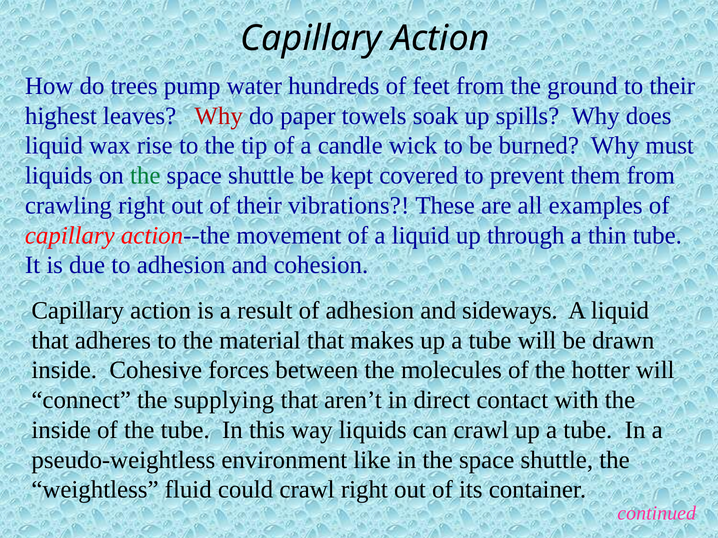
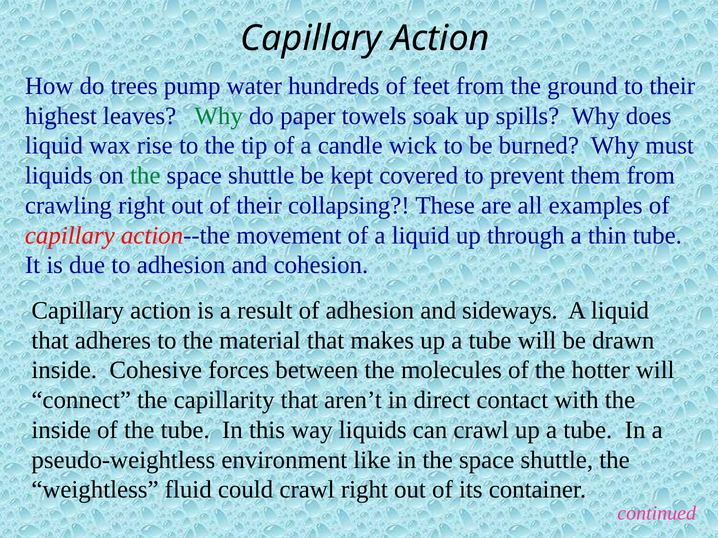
Why at (219, 116) colour: red -> green
vibrations: vibrations -> collapsing
supplying: supplying -> capillarity
